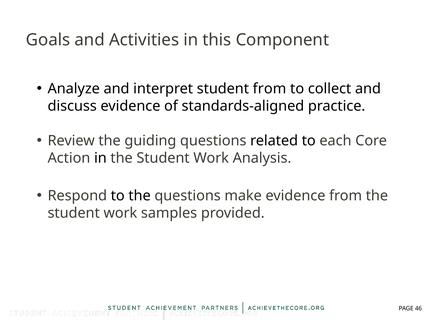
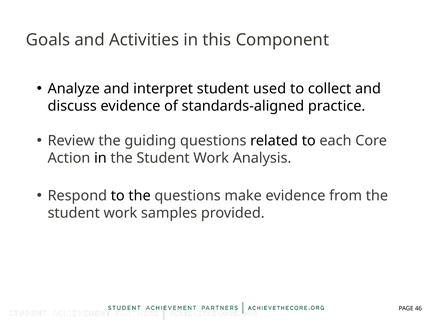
student from: from -> used
